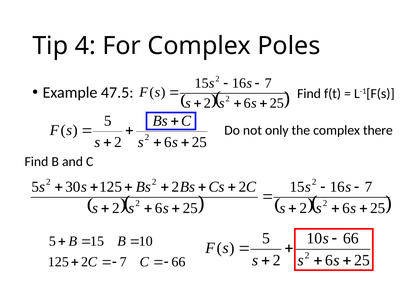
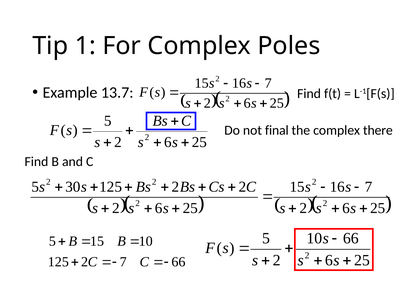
4: 4 -> 1
47.5: 47.5 -> 13.7
only: only -> final
